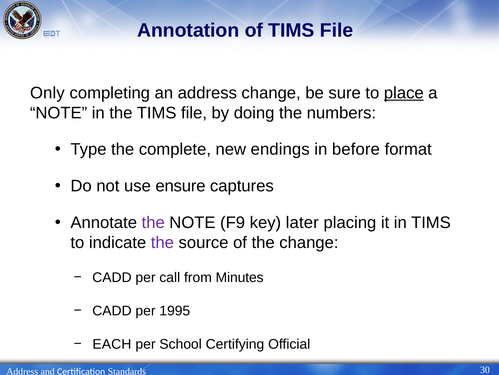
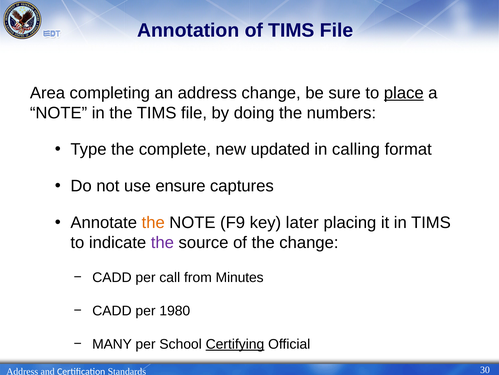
Only: Only -> Area
endings: endings -> updated
before: before -> calling
the at (153, 222) colour: purple -> orange
1995: 1995 -> 1980
EACH: EACH -> MANY
Certifying underline: none -> present
